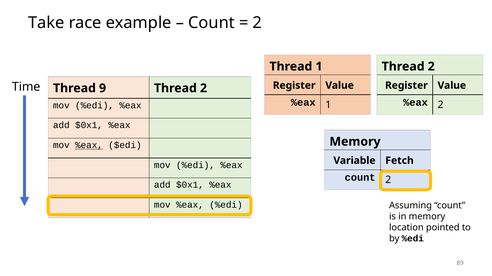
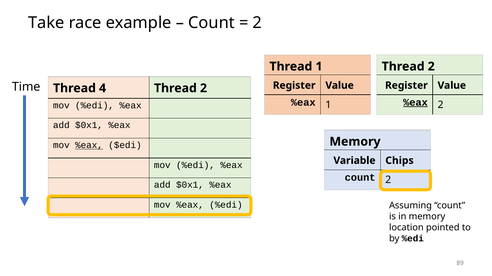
9: 9 -> 4
%eax at (416, 103) underline: none -> present
Fetch: Fetch -> Chips
